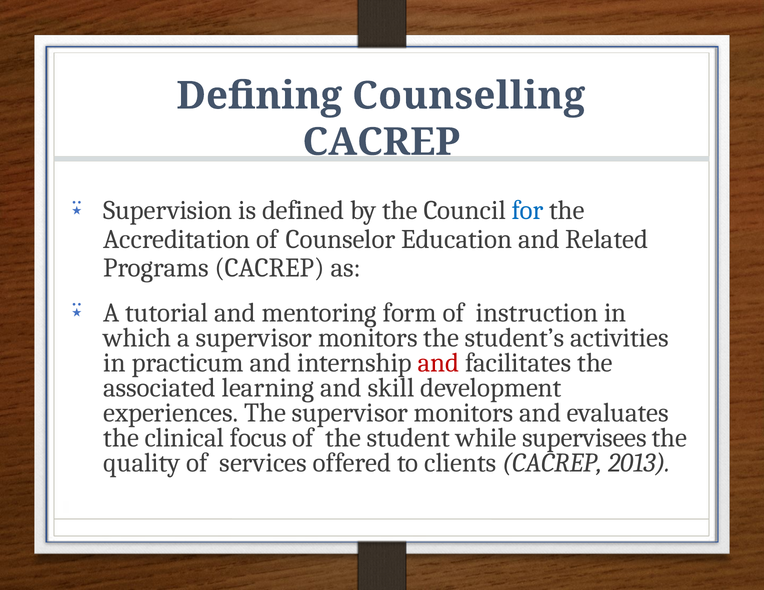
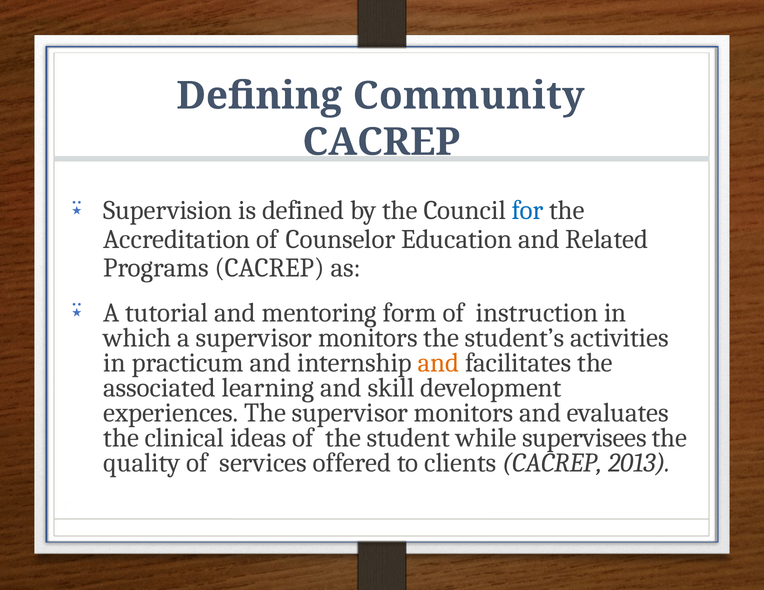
Counselling: Counselling -> Community
and at (438, 363) colour: red -> orange
focus: focus -> ideas
